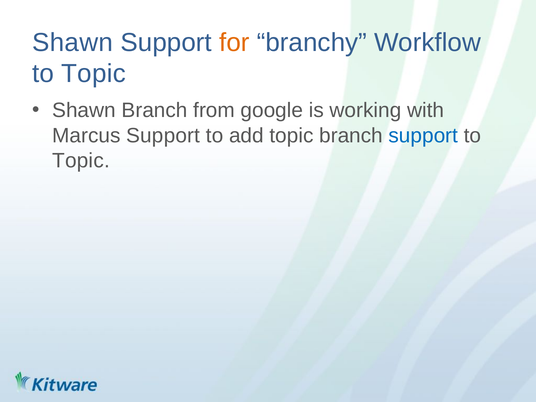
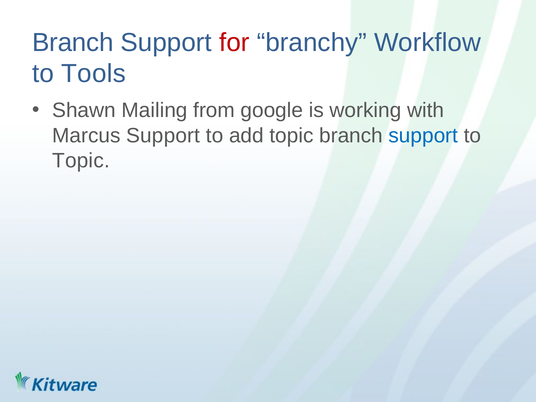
Shawn at (73, 42): Shawn -> Branch
for colour: orange -> red
Topic at (94, 74): Topic -> Tools
Shawn Branch: Branch -> Mailing
